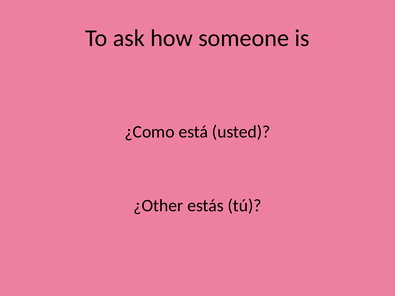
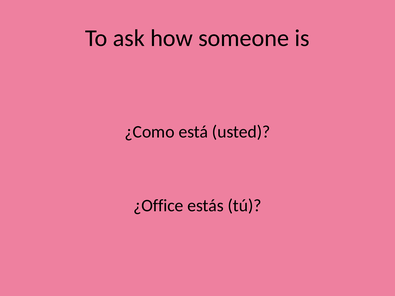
¿Other: ¿Other -> ¿Office
